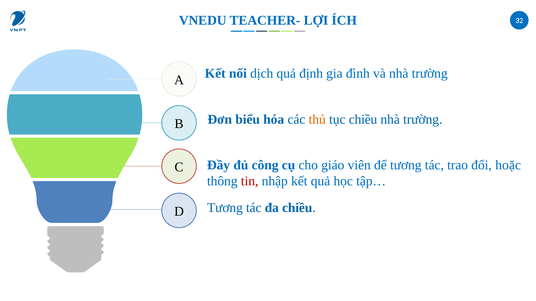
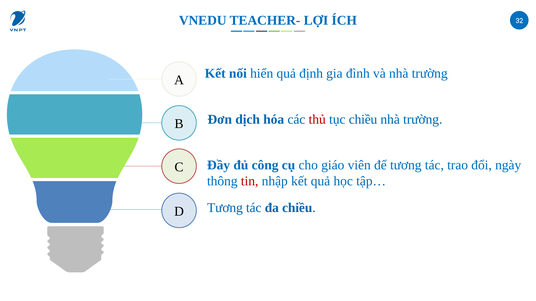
dịch: dịch -> hiển
biểu: biểu -> dịch
thủ colour: orange -> red
hoặc: hoặc -> ngày
